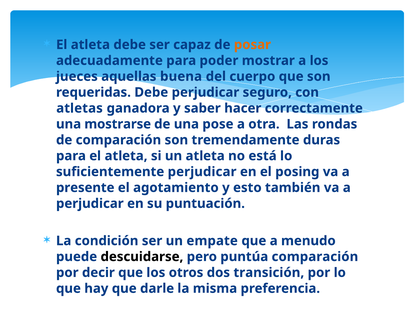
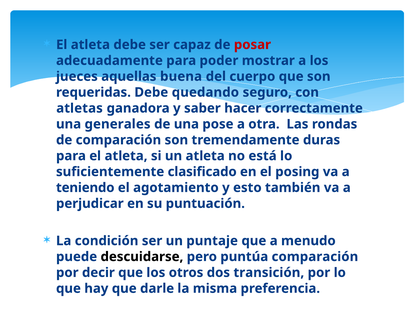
posar colour: orange -> red
Debe perjudicar: perjudicar -> quedando
mostrarse: mostrarse -> generales
suficientemente perjudicar: perjudicar -> clasificado
presente: presente -> teniendo
empate: empate -> puntaje
